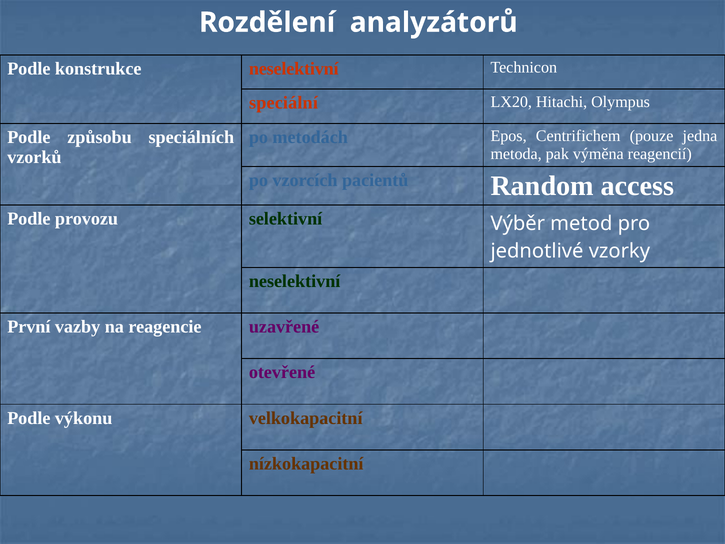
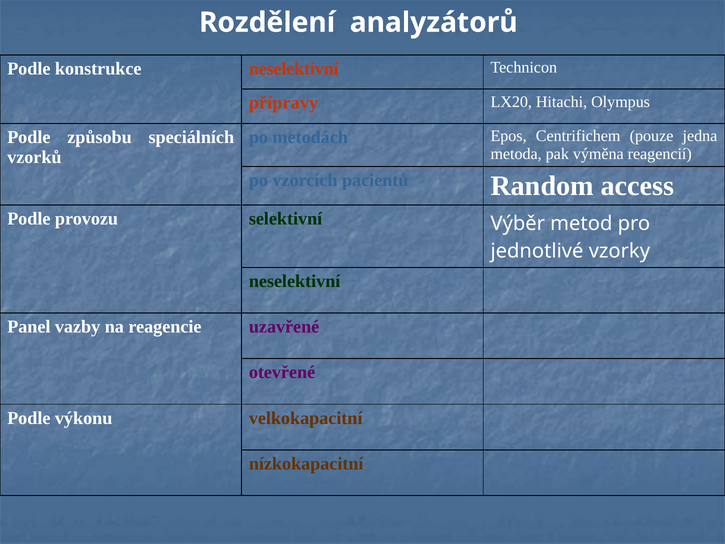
speciální: speciální -> přípravy
První: První -> Panel
